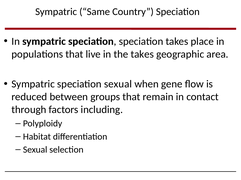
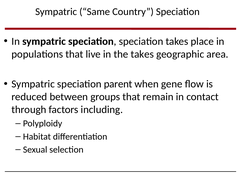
speciation sexual: sexual -> parent
